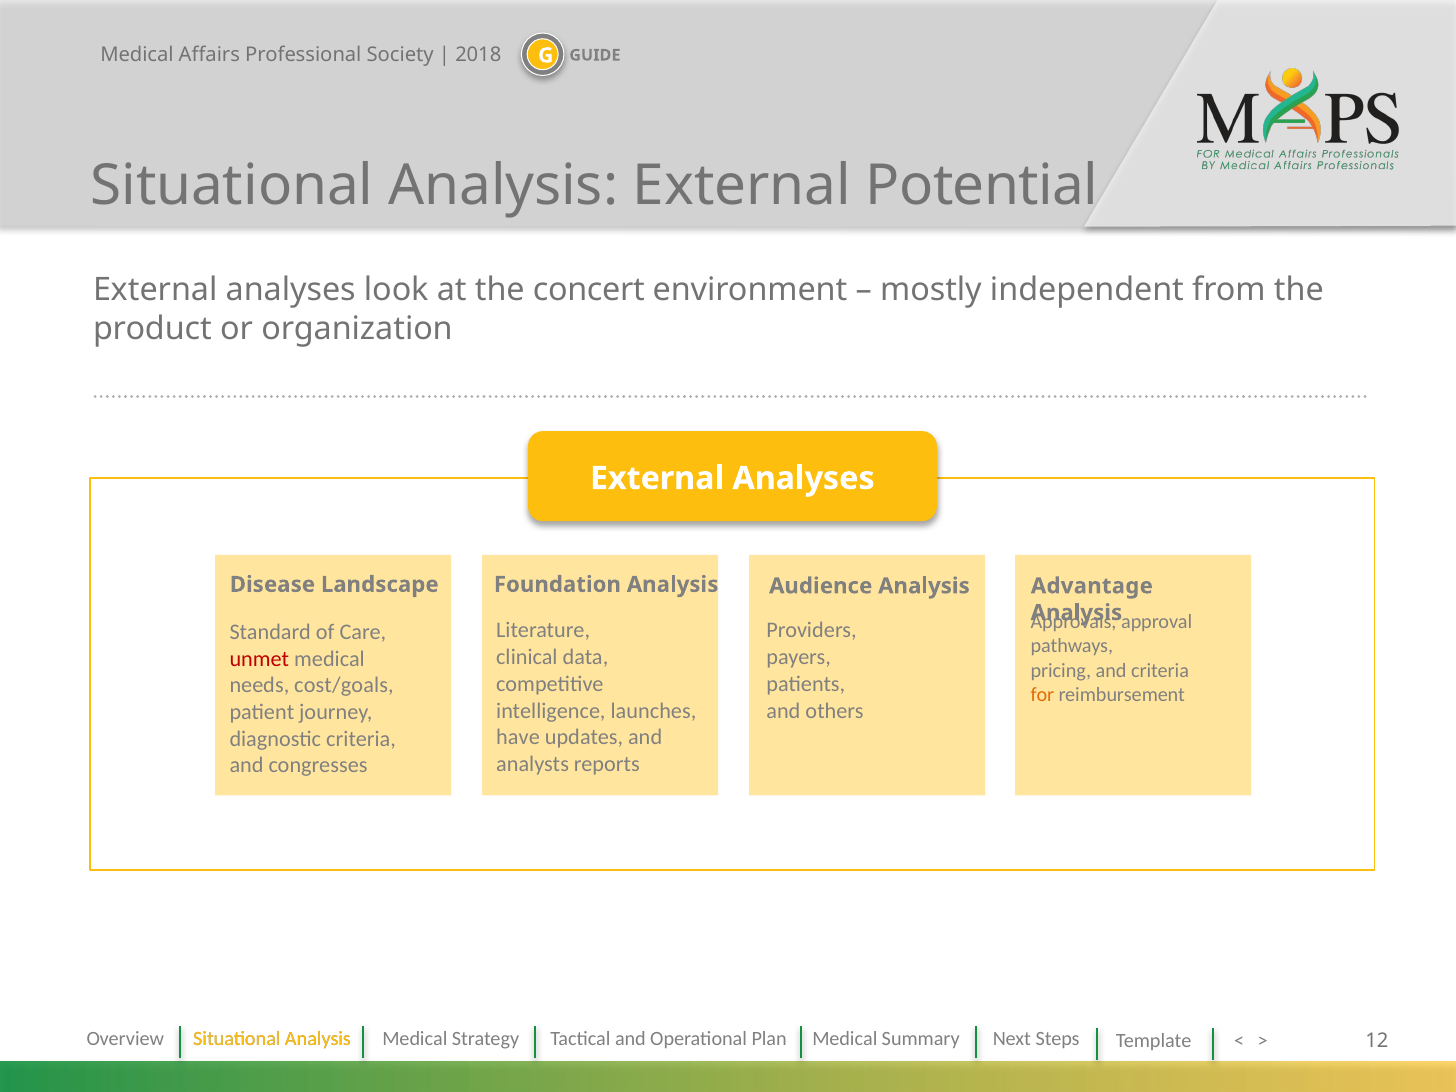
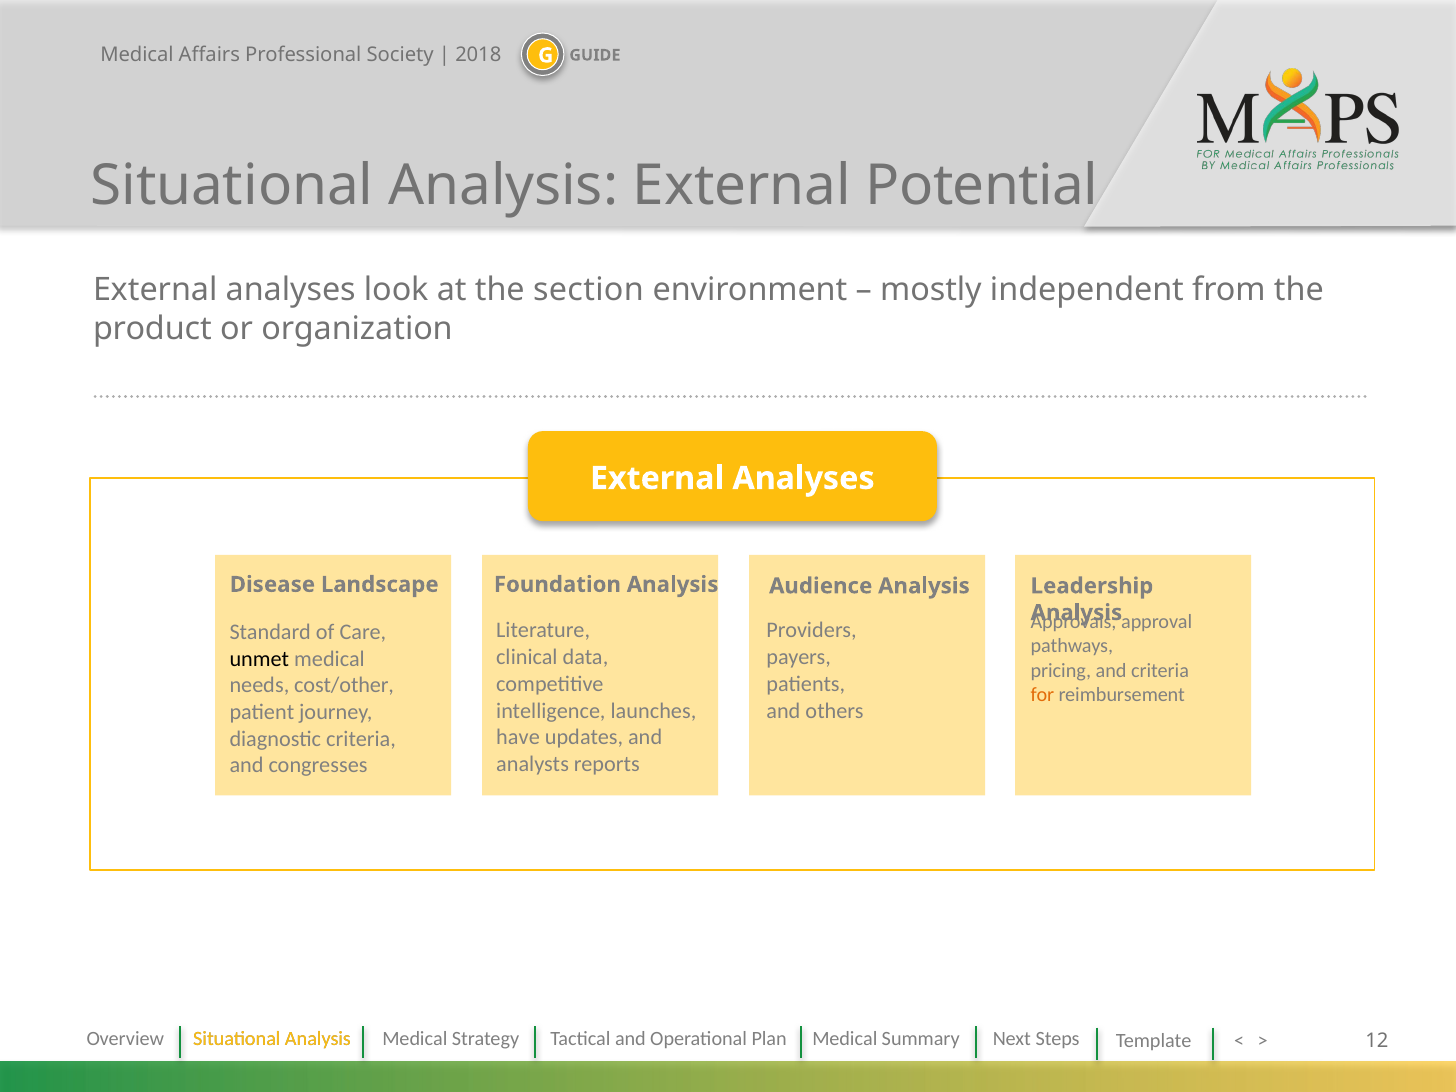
concert: concert -> section
Advantage: Advantage -> Leadership
unmet colour: red -> black
cost/goals: cost/goals -> cost/other
